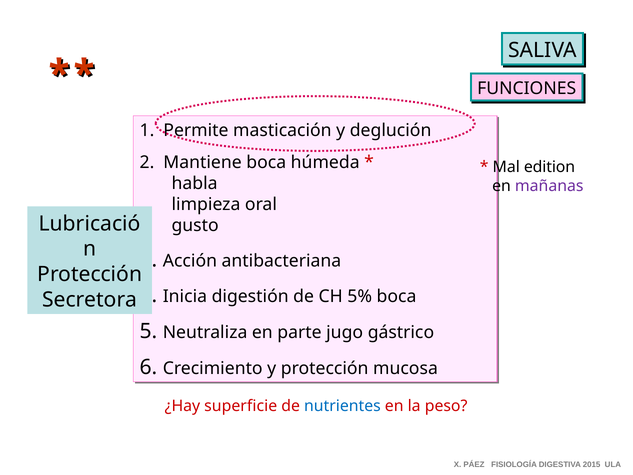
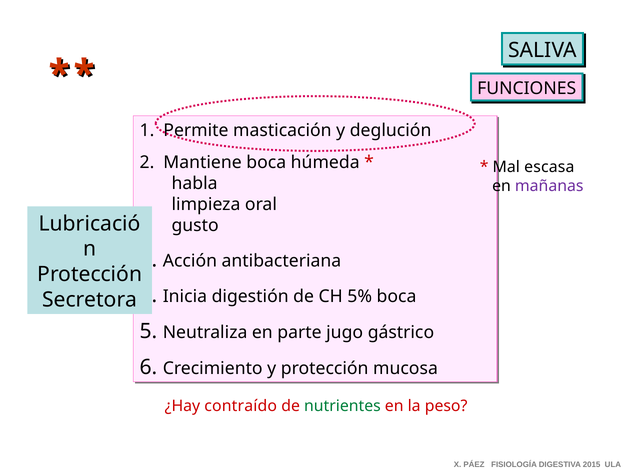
edition: edition -> escasa
superficie: superficie -> contraído
nutrientes colour: blue -> green
